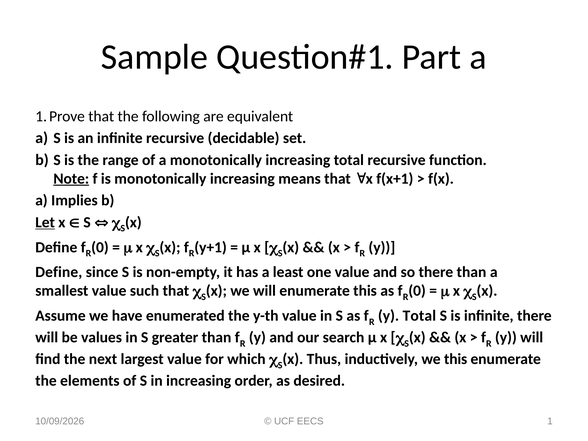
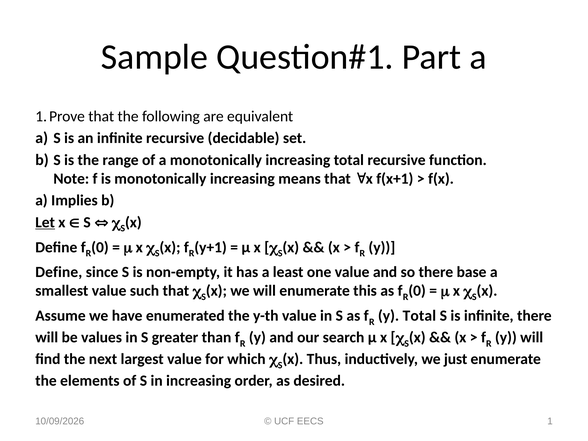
Note underline: present -> none
there than: than -> base
we this: this -> just
